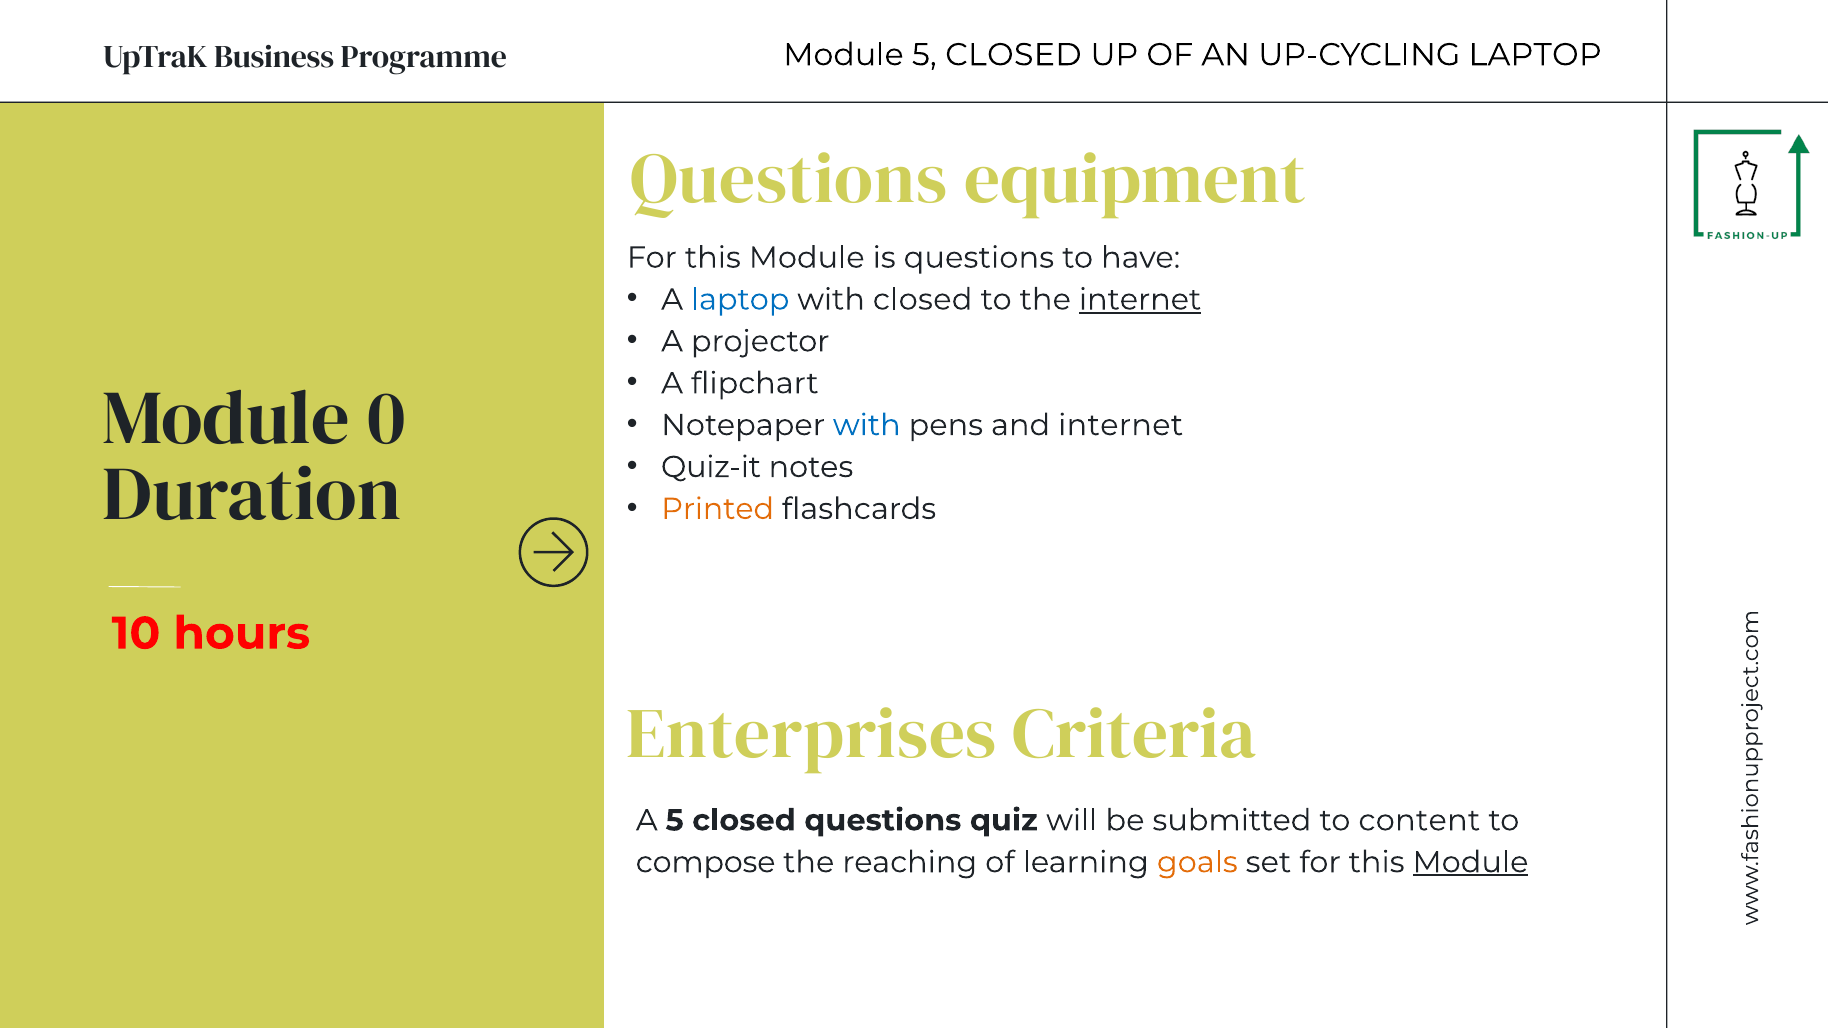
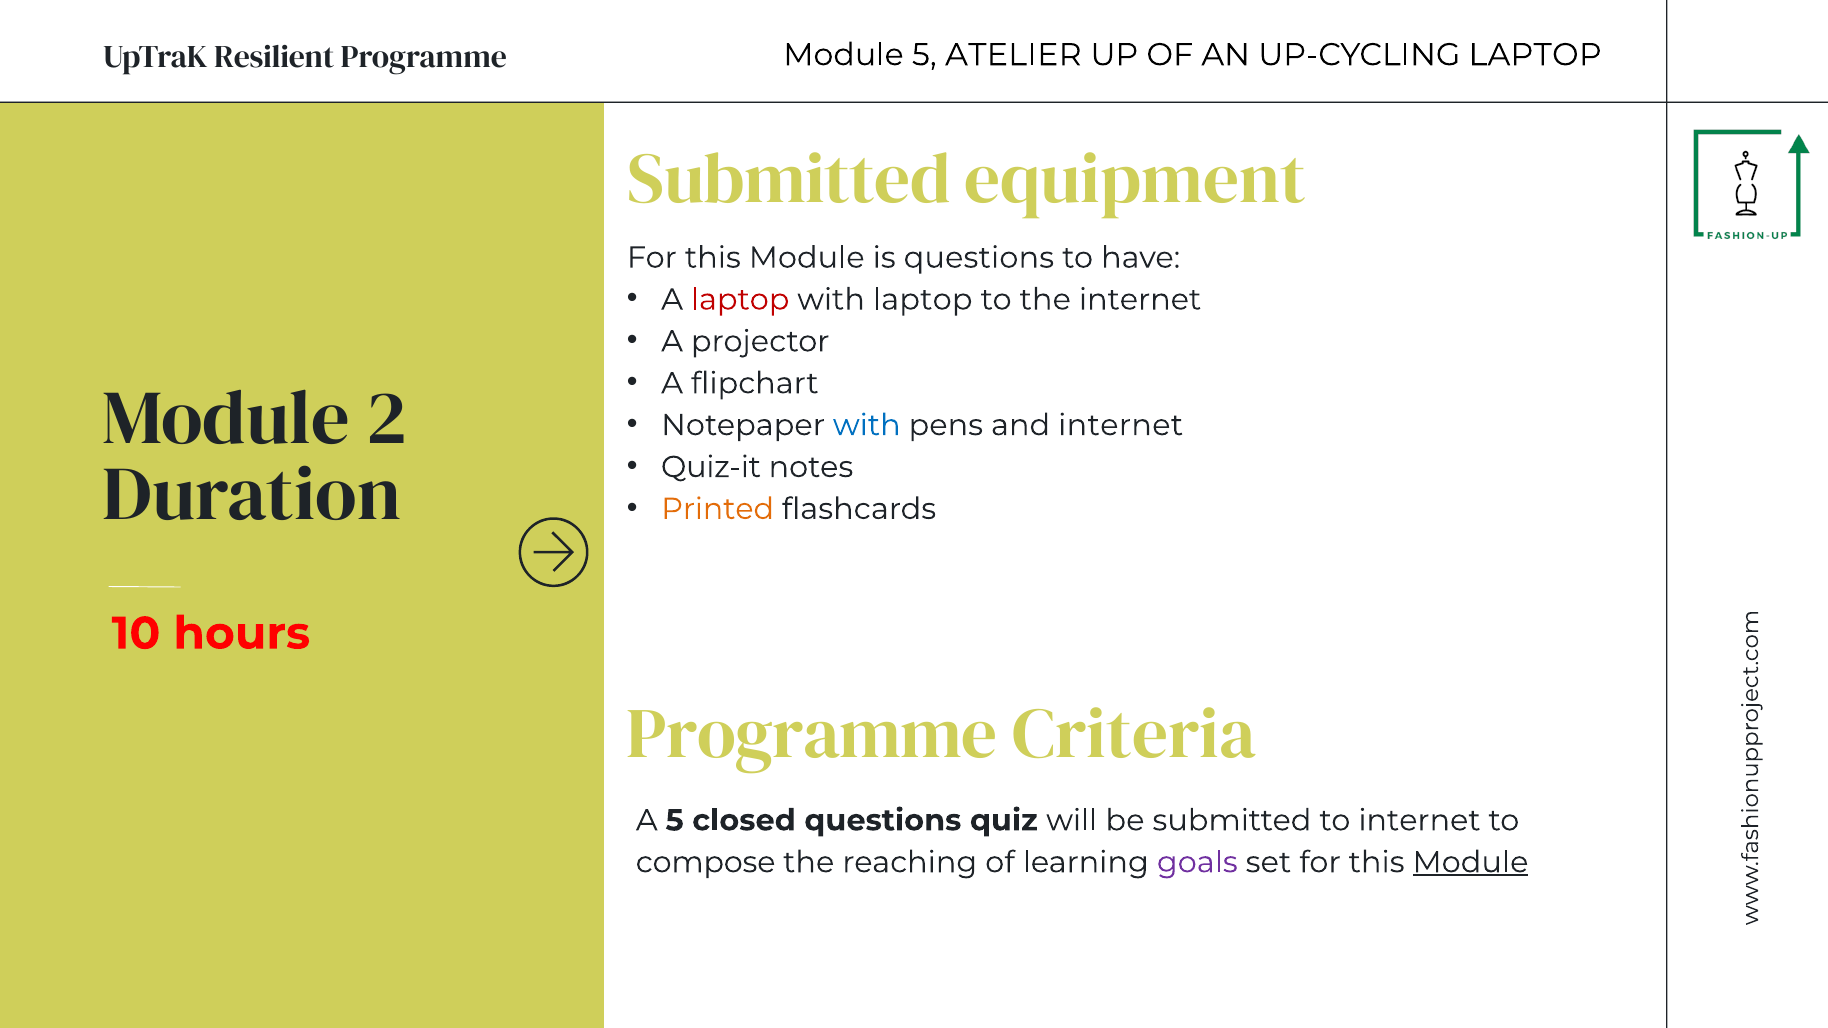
Business: Business -> Resilient
Module 5 CLOSED: CLOSED -> ATELIER
Questions at (789, 179): Questions -> Submitted
laptop at (740, 300) colour: blue -> red
with closed: closed -> laptop
internet at (1140, 300) underline: present -> none
0: 0 -> 2
Enterprises at (812, 734): Enterprises -> Programme
to content: content -> internet
goals colour: orange -> purple
